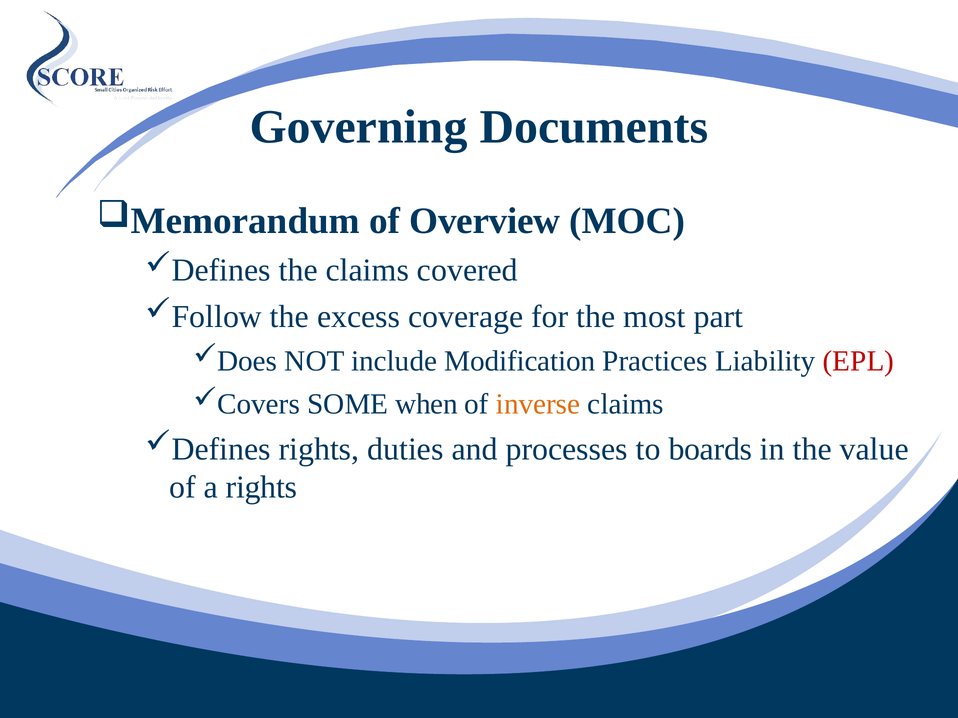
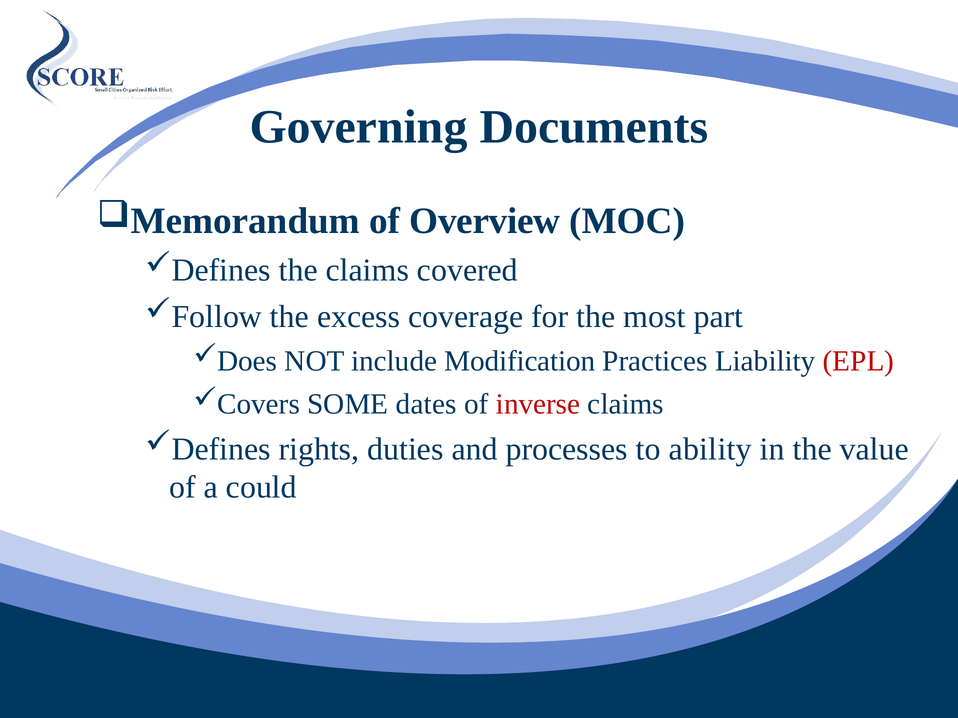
when: when -> dates
inverse colour: orange -> red
boards: boards -> ability
a rights: rights -> could
